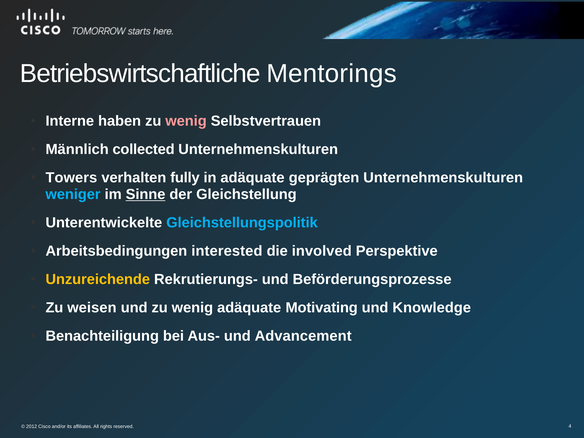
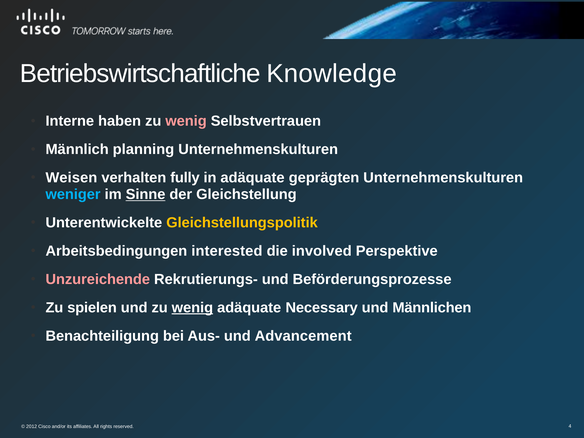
Mentorings: Mentorings -> Knowledge
collected: collected -> planning
Towers: Towers -> Weisen
Gleichstellungspolitik colour: light blue -> yellow
Unzureichende colour: yellow -> pink
weisen: weisen -> spielen
wenig at (192, 308) underline: none -> present
Motivating: Motivating -> Necessary
Knowledge: Knowledge -> Männlichen
